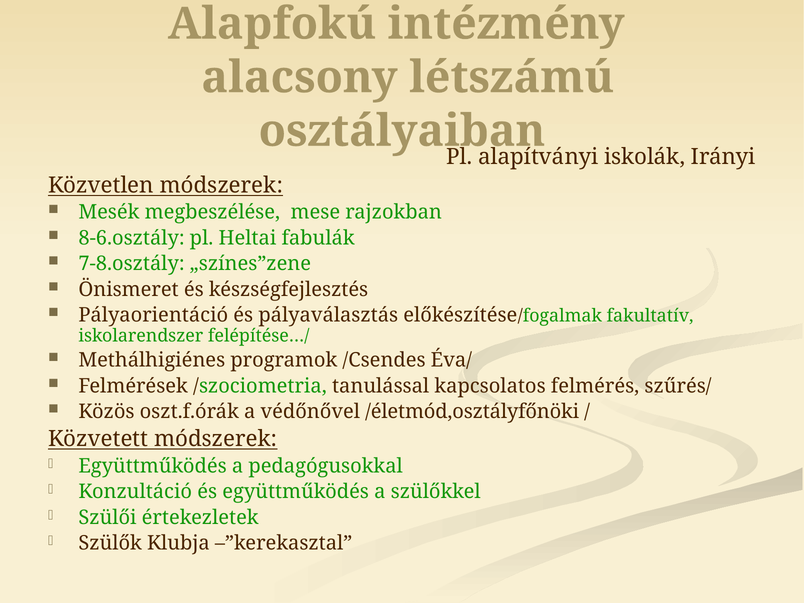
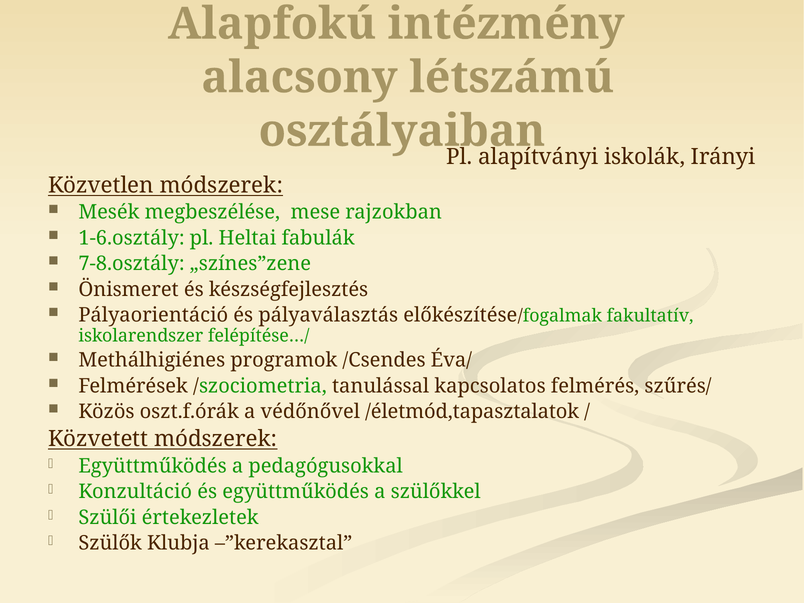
8-6.osztály: 8-6.osztály -> 1-6.osztály
/életmód,osztályfőnöki: /életmód,osztályfőnöki -> /életmód,tapasztalatok
